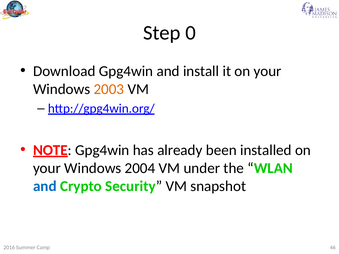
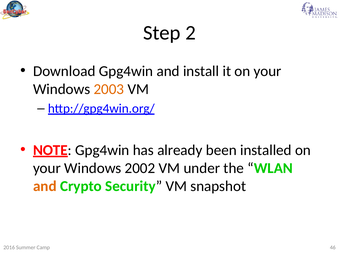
0: 0 -> 2
2004: 2004 -> 2002
and at (45, 186) colour: blue -> orange
